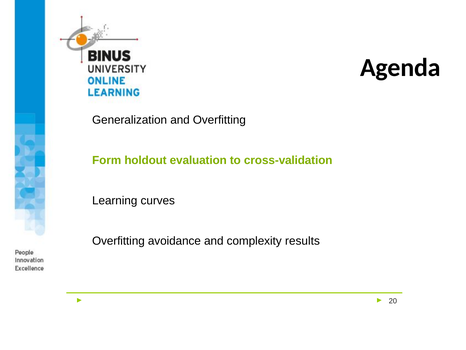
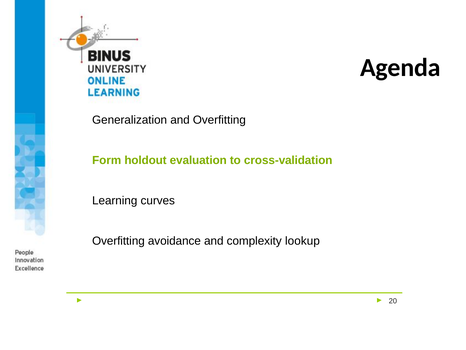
results: results -> lookup
